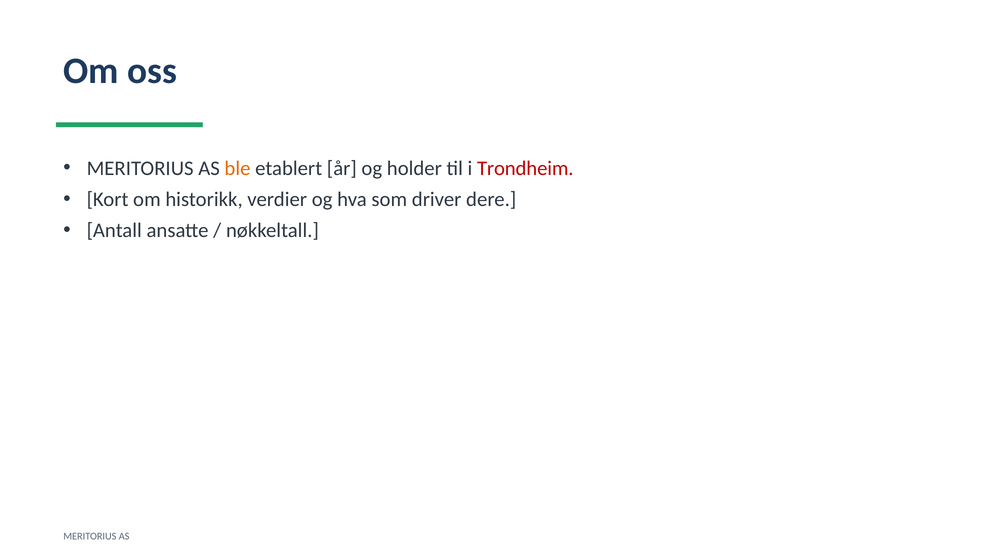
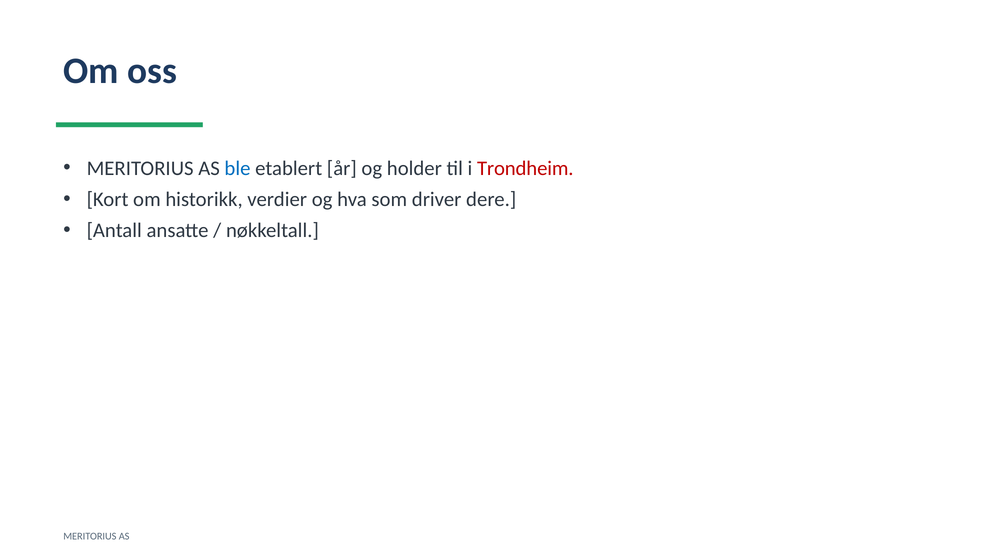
ble colour: orange -> blue
